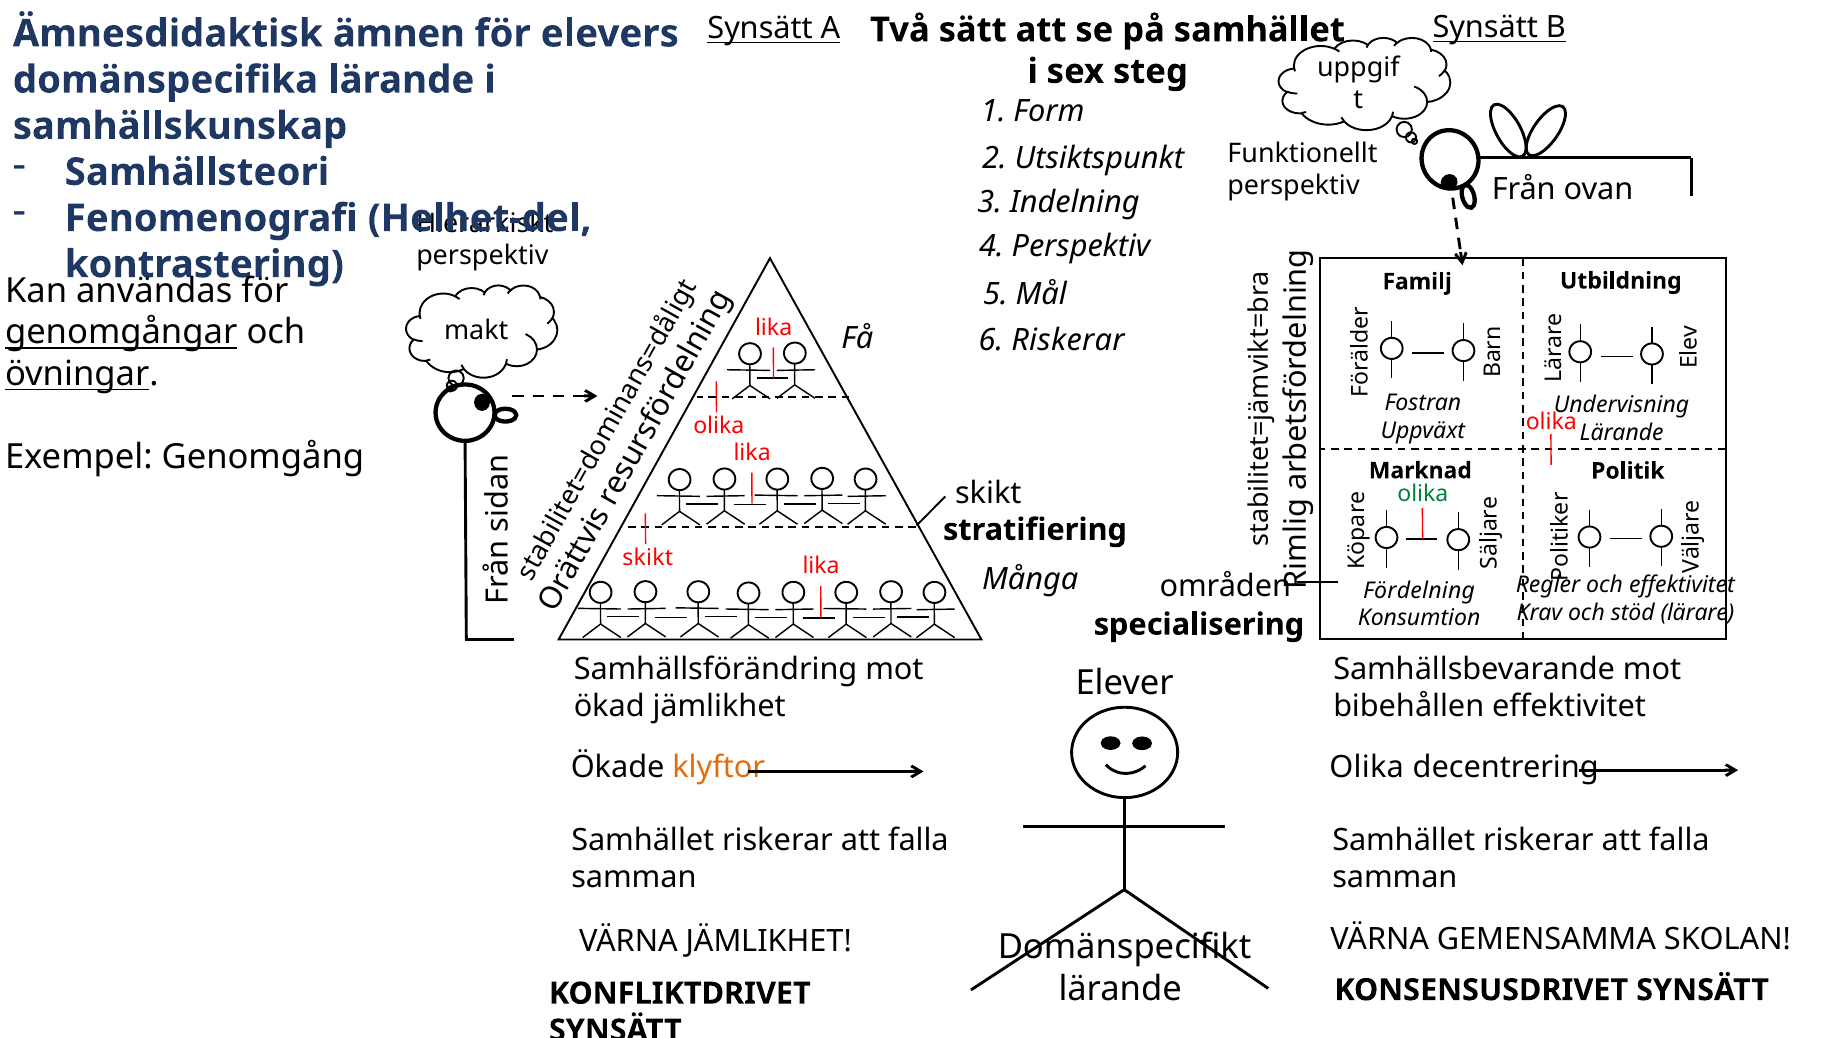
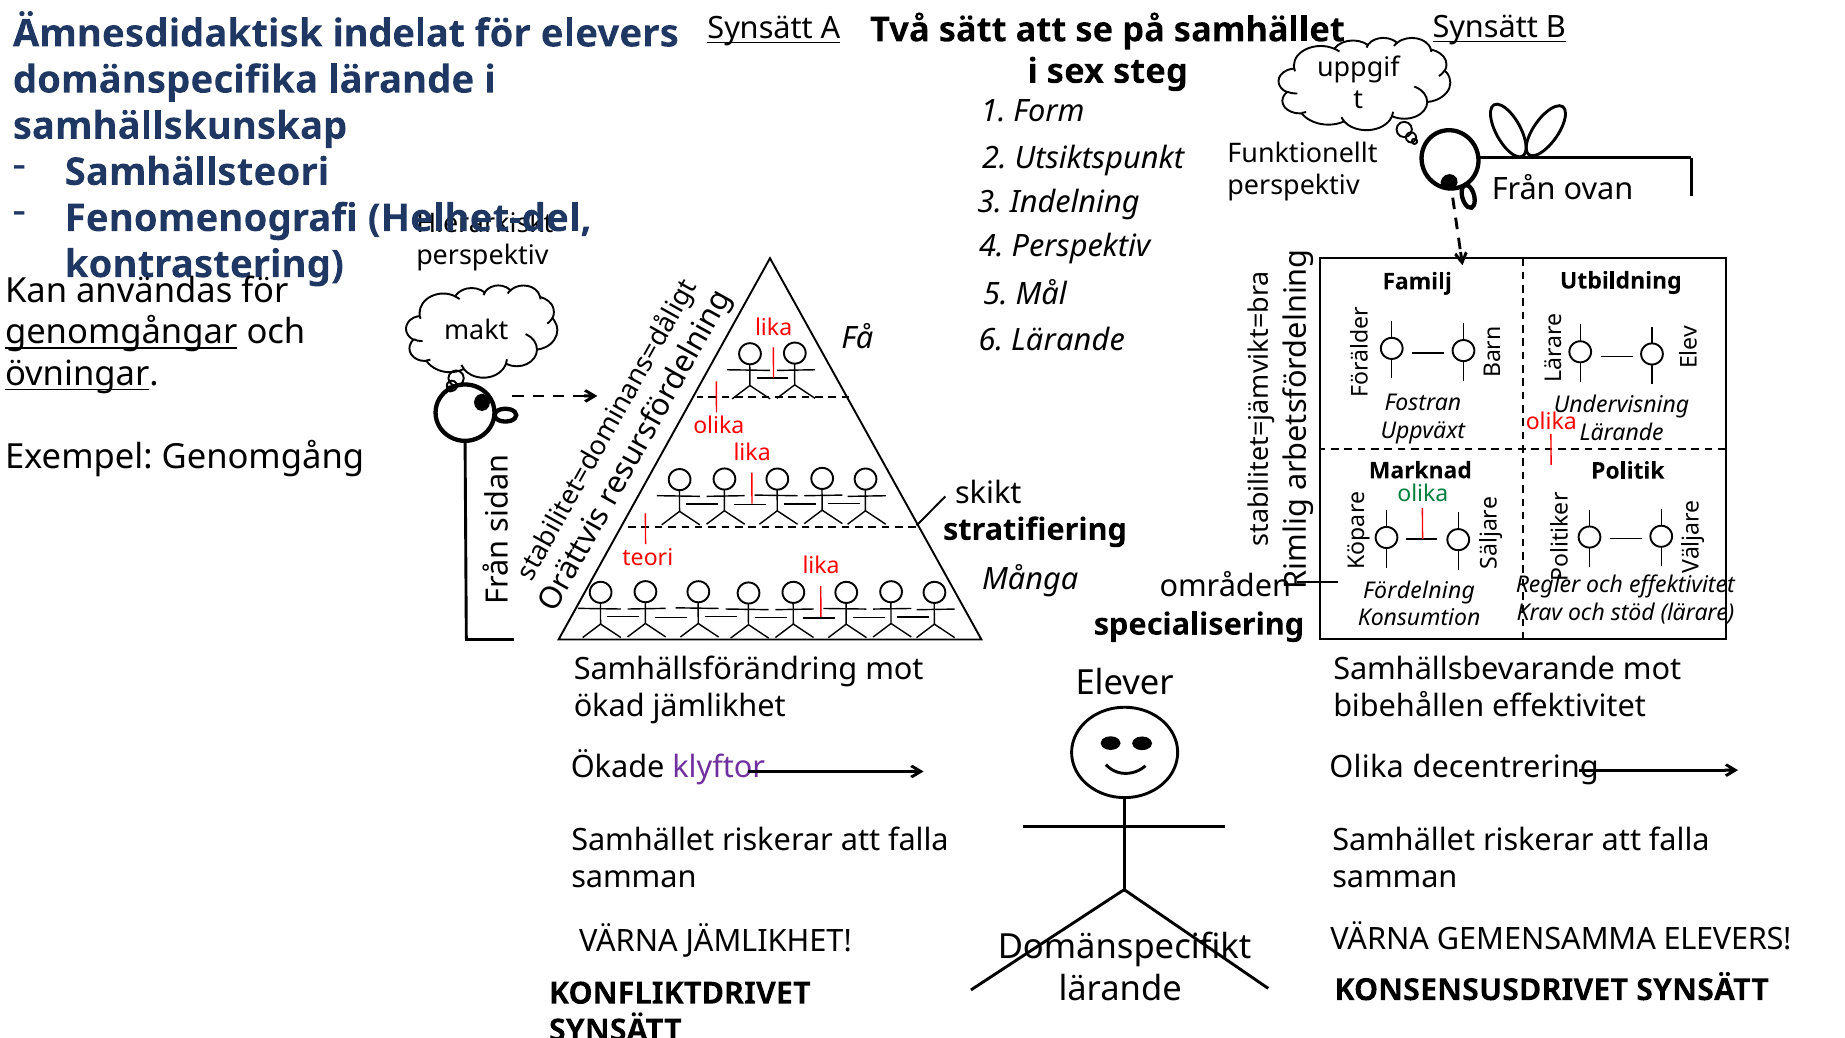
ämnen: ämnen -> indelat
6 Riskerar: Riskerar -> Lärande
skikt at (648, 558): skikt -> teori
klyftor colour: orange -> purple
GEMENSAMMA SKOLAN: SKOLAN -> ELEVERS
